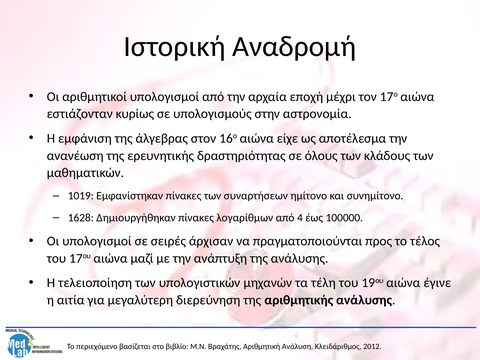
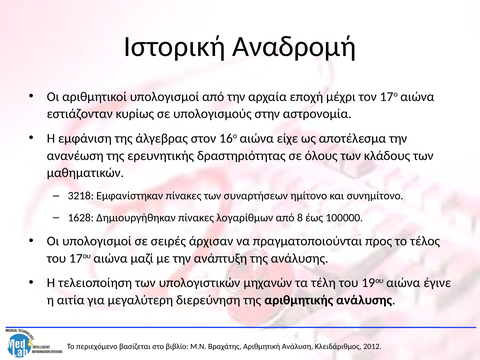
1019: 1019 -> 3218
4: 4 -> 8
